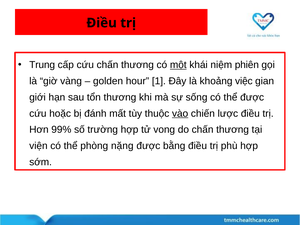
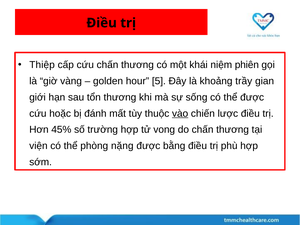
Trung: Trung -> Thiệp
một underline: present -> none
1: 1 -> 5
việc: việc -> trầy
99%: 99% -> 45%
